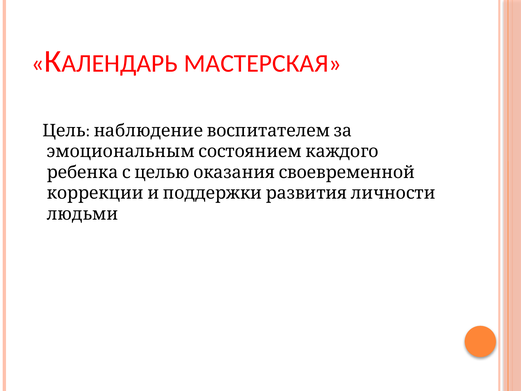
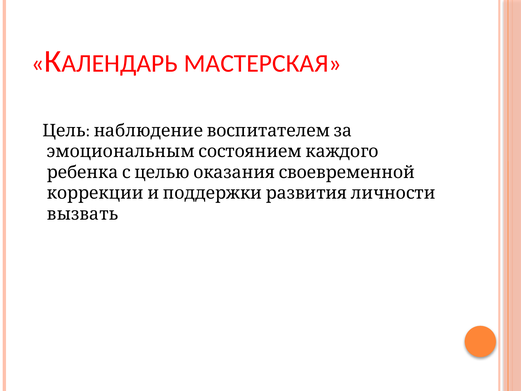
людьми: людьми -> вызвать
